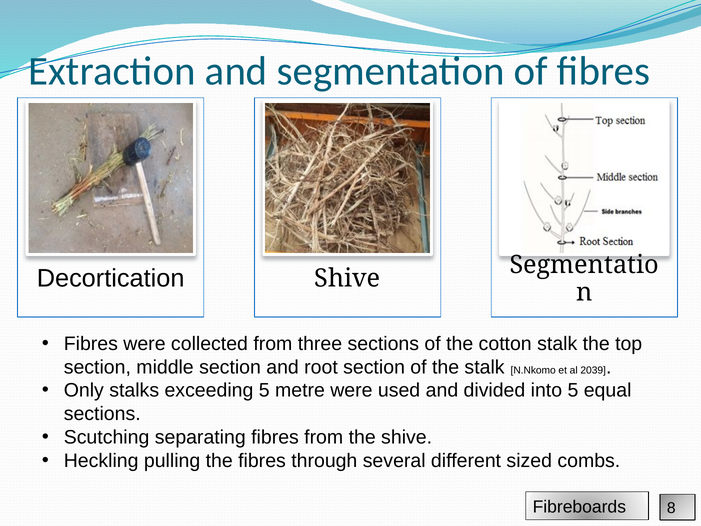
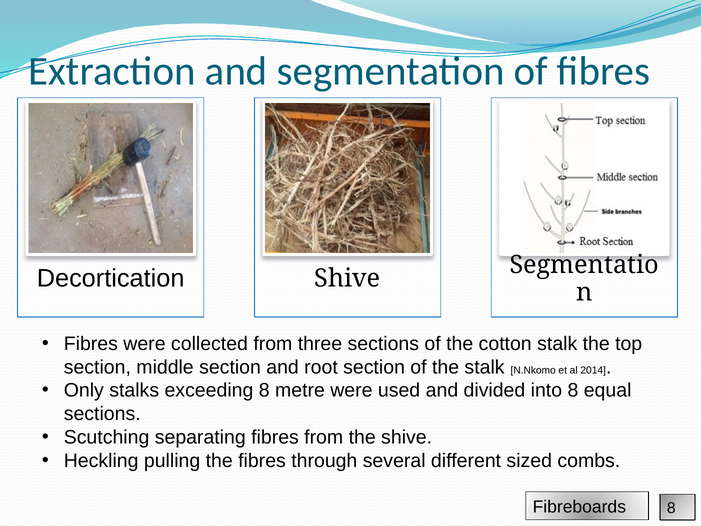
2039: 2039 -> 2014
exceeding 5: 5 -> 8
into 5: 5 -> 8
